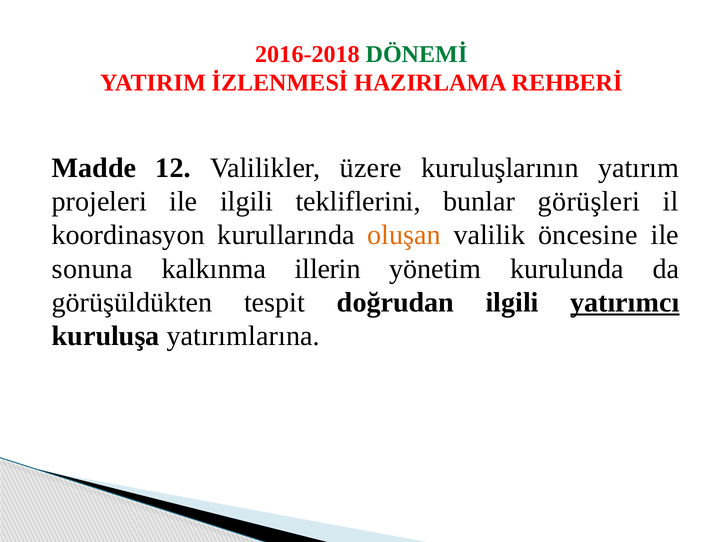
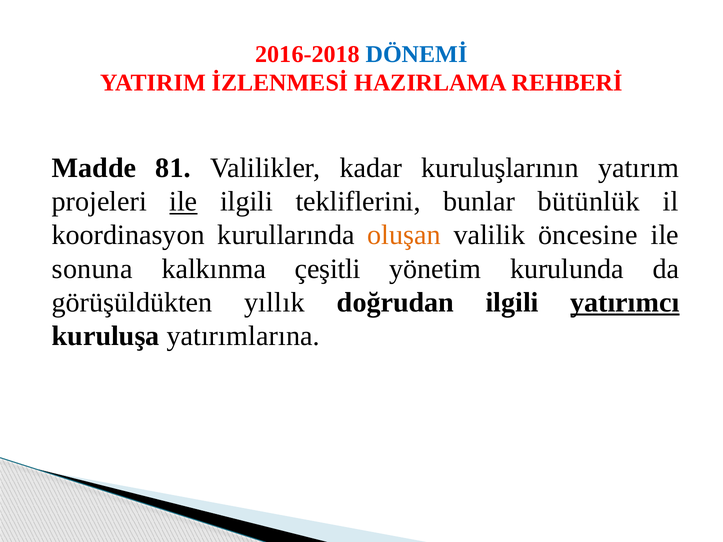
DÖNEMİ colour: green -> blue
12: 12 -> 81
üzere: üzere -> kadar
ile at (183, 202) underline: none -> present
görüşleri: görüşleri -> bütünlük
illerin: illerin -> çeşitli
tespit: tespit -> yıllık
